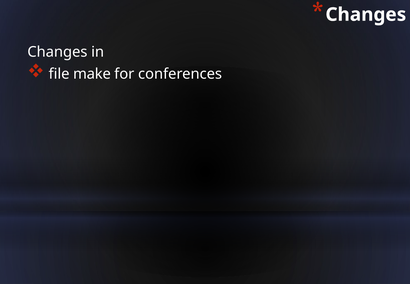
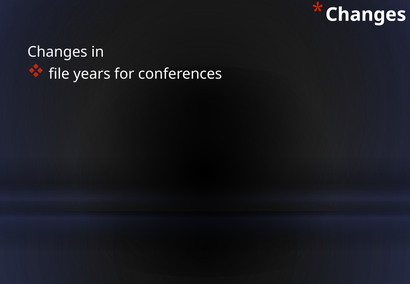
make: make -> years
